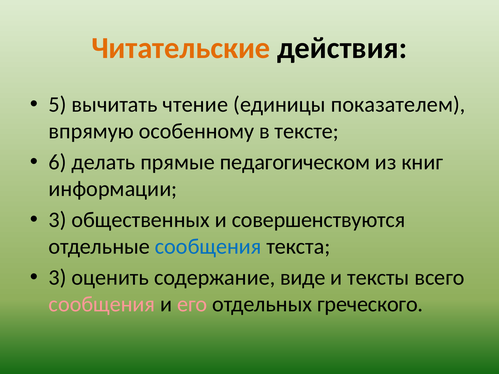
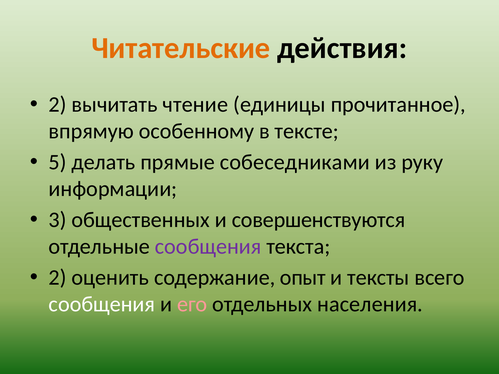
5 at (58, 105): 5 -> 2
показателем: показателем -> прочитанное
6: 6 -> 5
педагогическом: педагогическом -> собеседниками
книг: книг -> руку
сообщения at (208, 247) colour: blue -> purple
3 at (58, 278): 3 -> 2
виде: виде -> опыт
сообщения at (102, 304) colour: pink -> white
греческого: греческого -> населения
